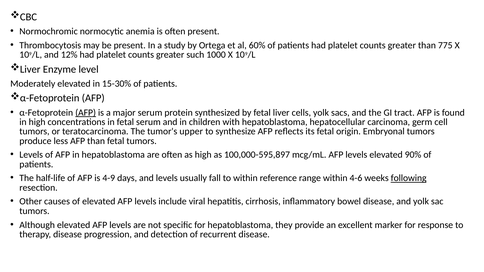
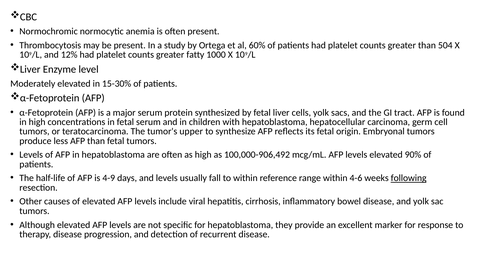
775: 775 -> 504
such: such -> fatty
AFP at (86, 113) underline: present -> none
100,000-595,897: 100,000-595,897 -> 100,000-906,492
